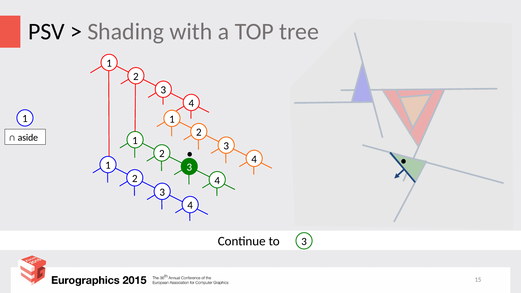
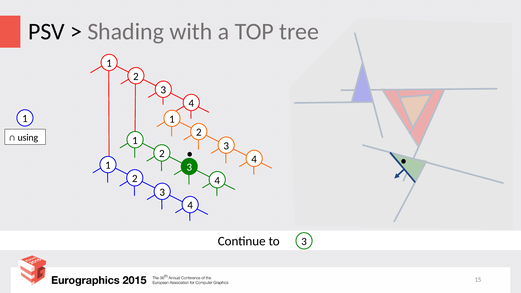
aside: aside -> using
